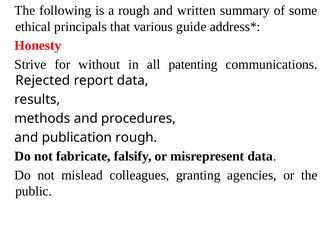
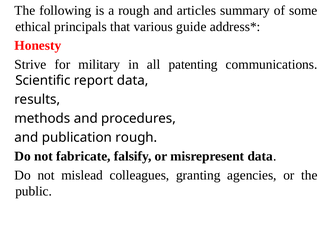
written: written -> articles
without: without -> military
Rejected: Rejected -> Scientific
